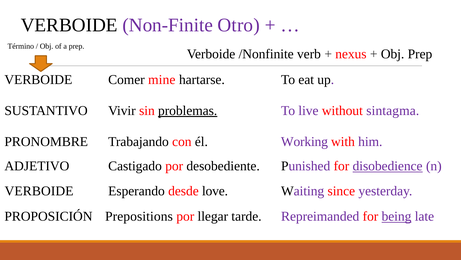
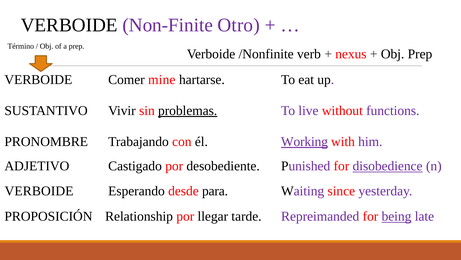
sintagma: sintagma -> functions
Working underline: none -> present
love: love -> para
Prepositions: Prepositions -> Relationship
